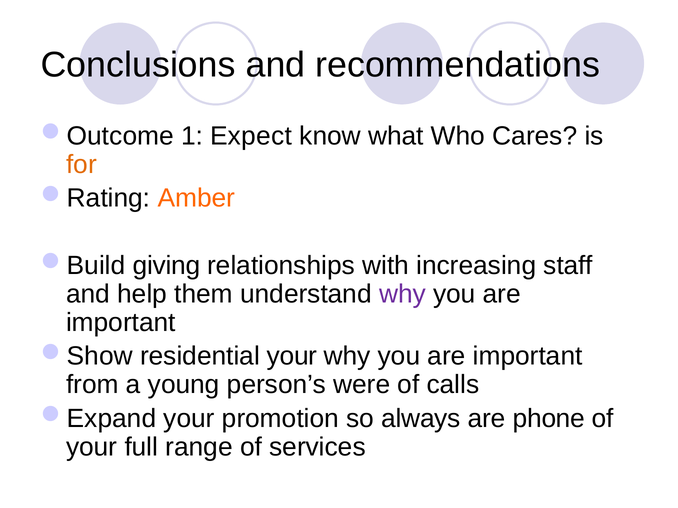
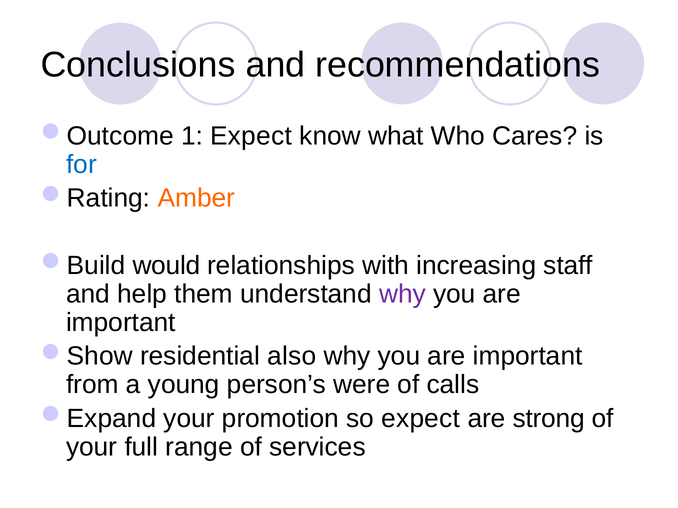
for colour: orange -> blue
giving: giving -> would
residential your: your -> also
so always: always -> expect
phone: phone -> strong
